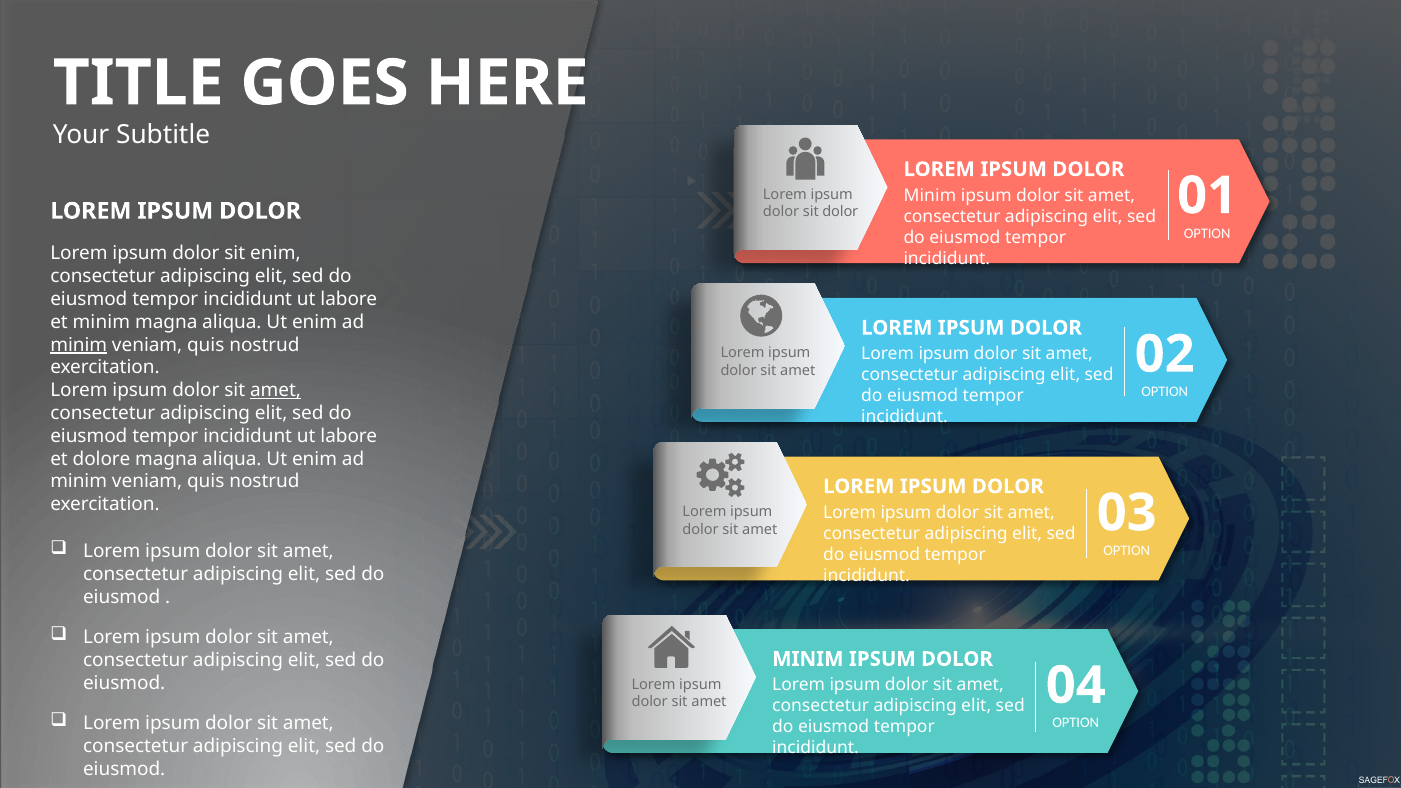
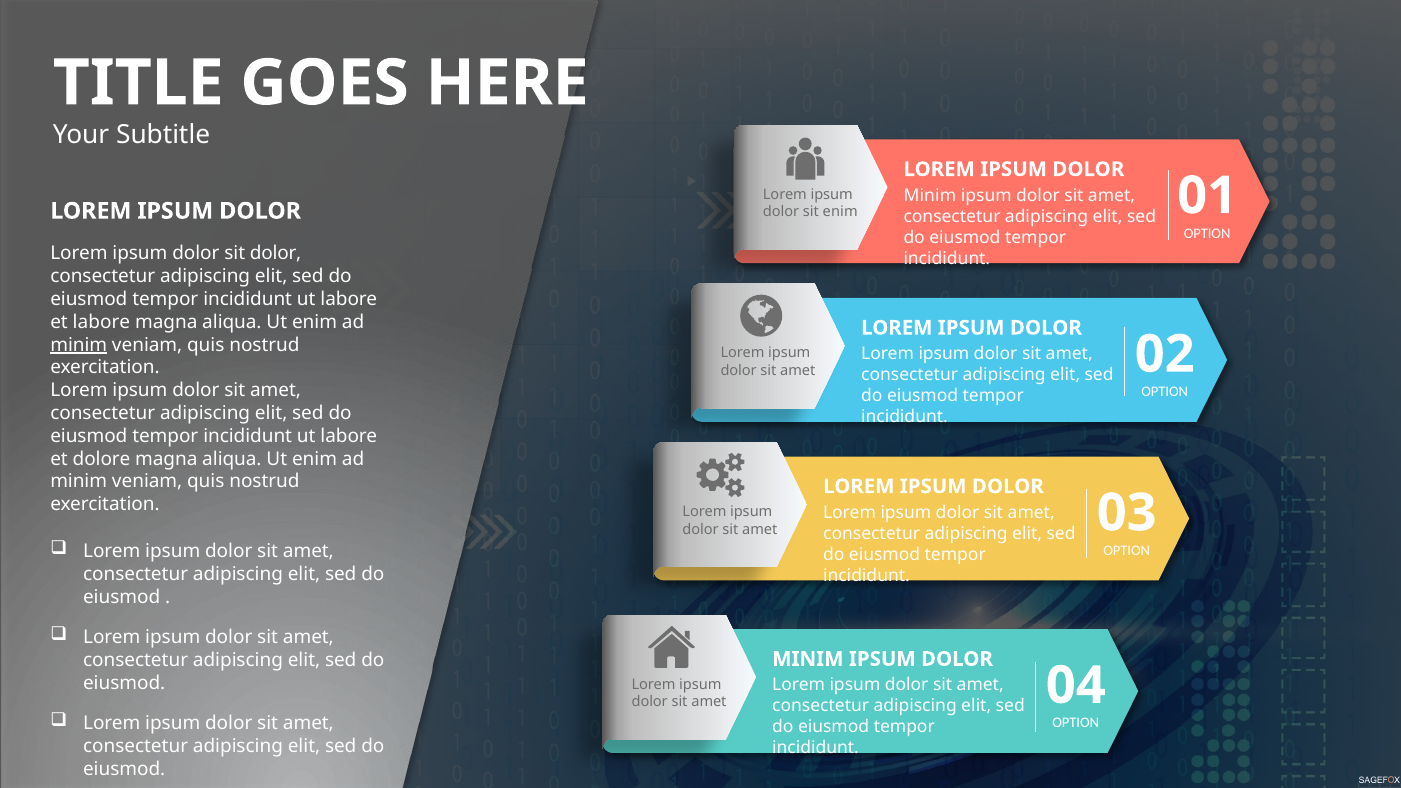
sit dolor: dolor -> enim
sit enim: enim -> dolor
et minim: minim -> labore
amet at (275, 390) underline: present -> none
